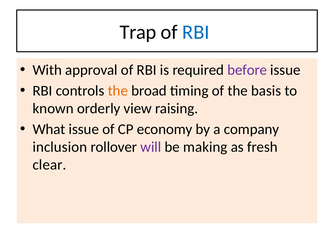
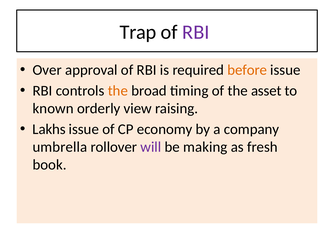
RBI at (196, 32) colour: blue -> purple
With: With -> Over
before colour: purple -> orange
basis: basis -> asset
What: What -> Lakhs
inclusion: inclusion -> umbrella
clear: clear -> book
